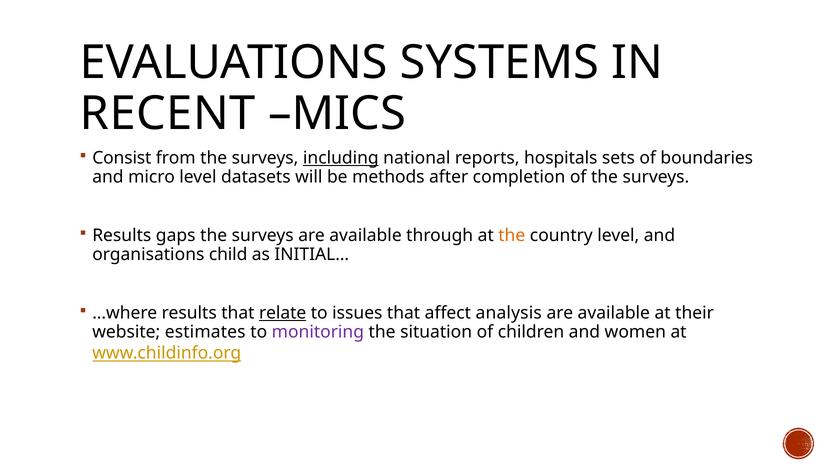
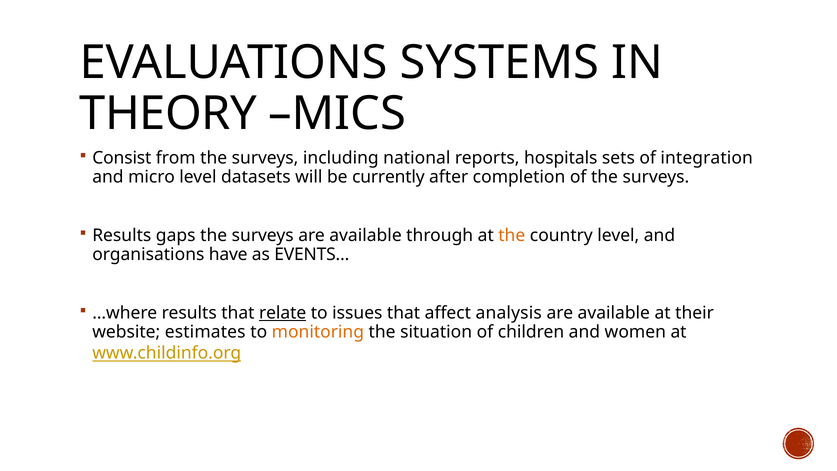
RECENT: RECENT -> THEORY
including underline: present -> none
boundaries: boundaries -> integration
methods: methods -> currently
child: child -> have
INITIAL…: INITIAL… -> EVENTS…
monitoring colour: purple -> orange
